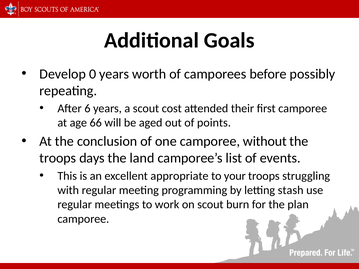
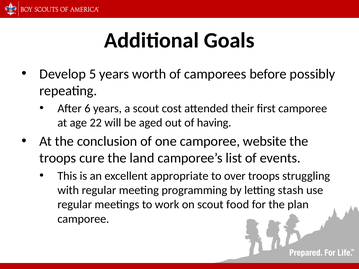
0: 0 -> 5
66: 66 -> 22
points: points -> having
without: without -> website
days: days -> cure
your: your -> over
burn: burn -> food
